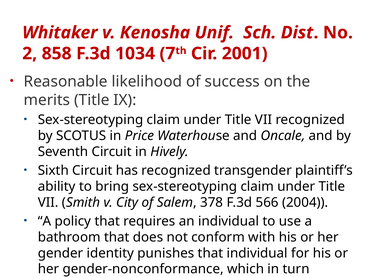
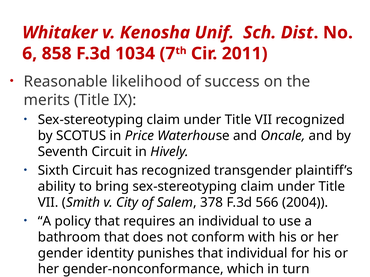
2: 2 -> 6
2001: 2001 -> 2011
